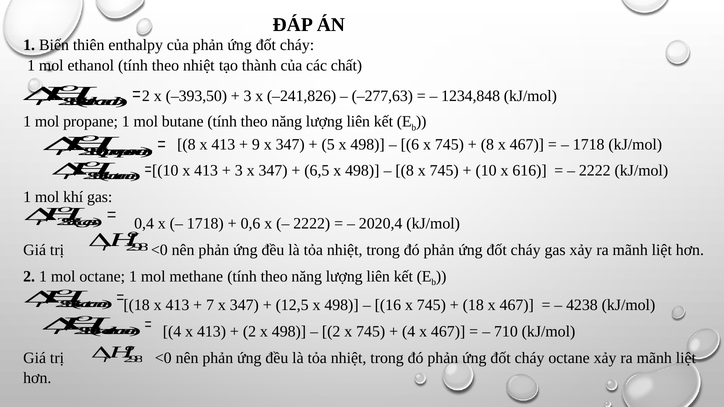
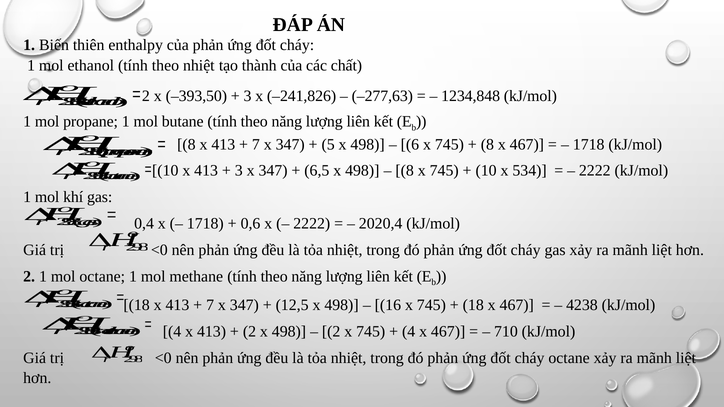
9 at (256, 145): 9 -> 7
616: 616 -> 534
